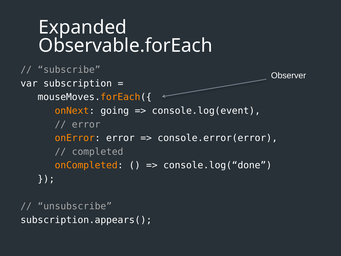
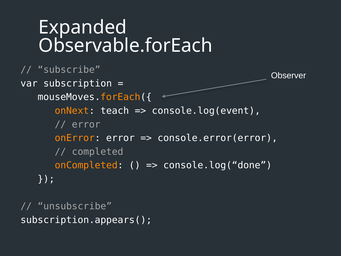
going: going -> teach
